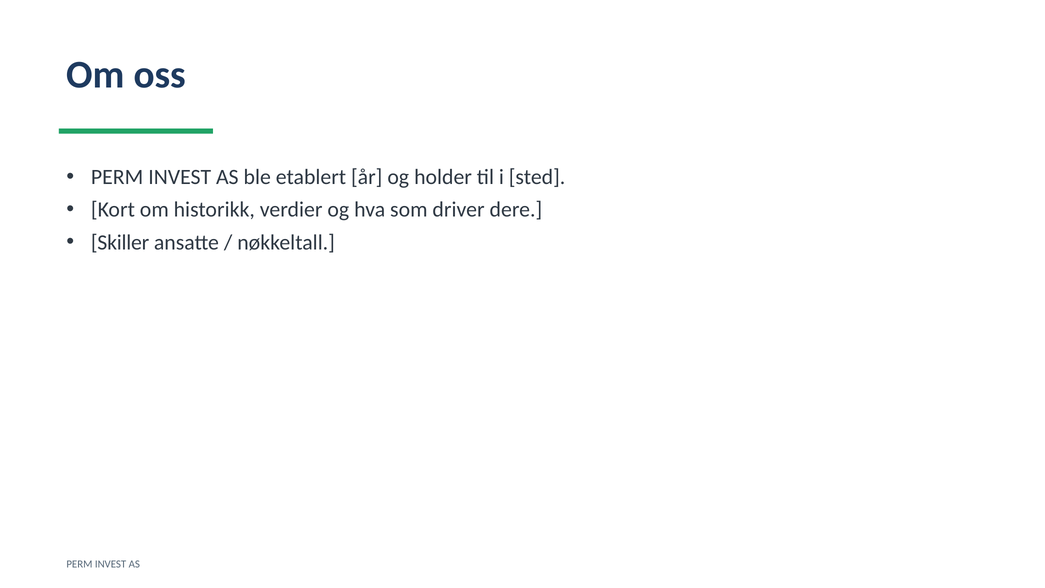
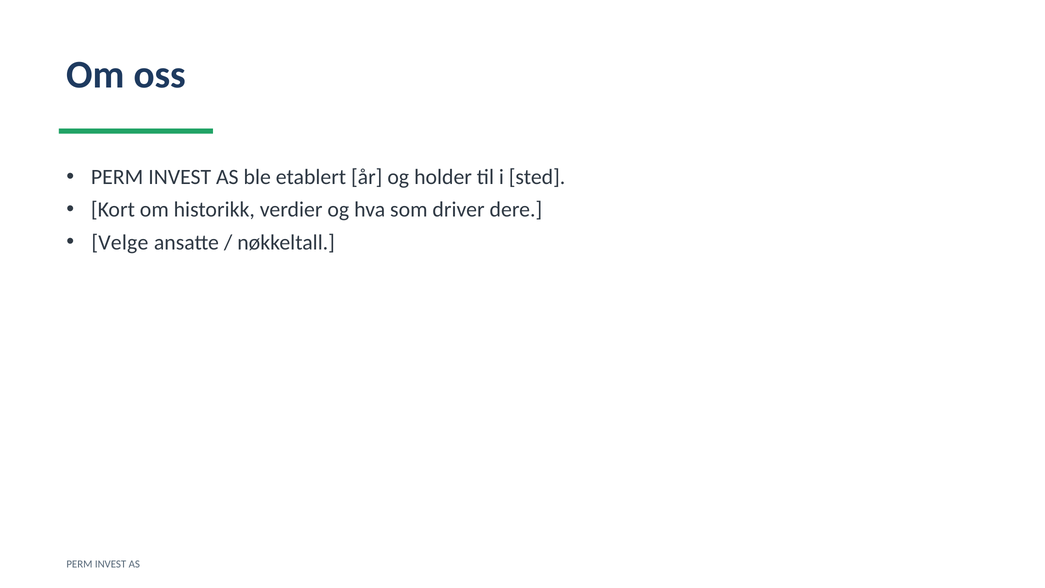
Skiller: Skiller -> Velge
